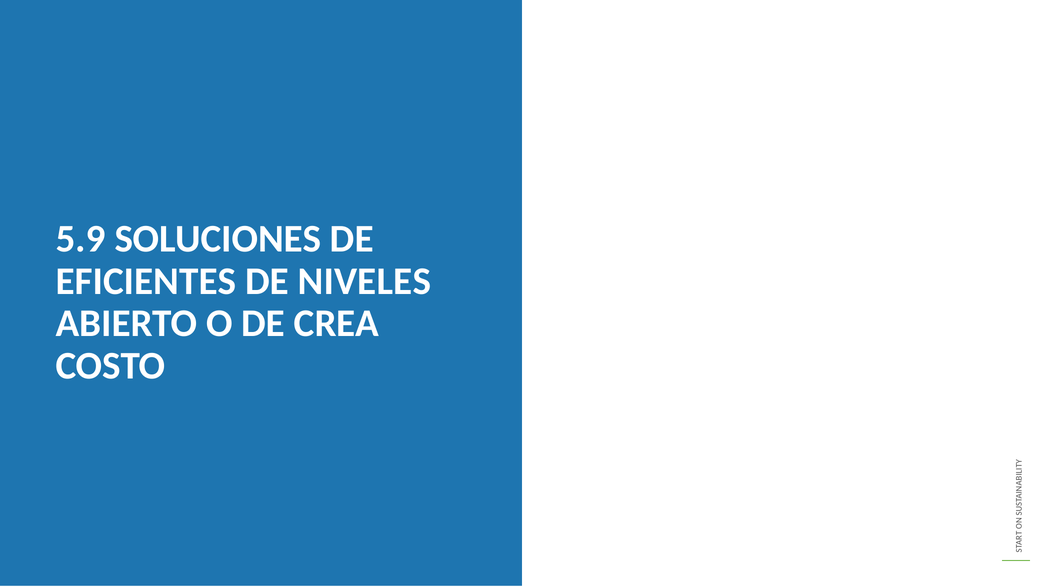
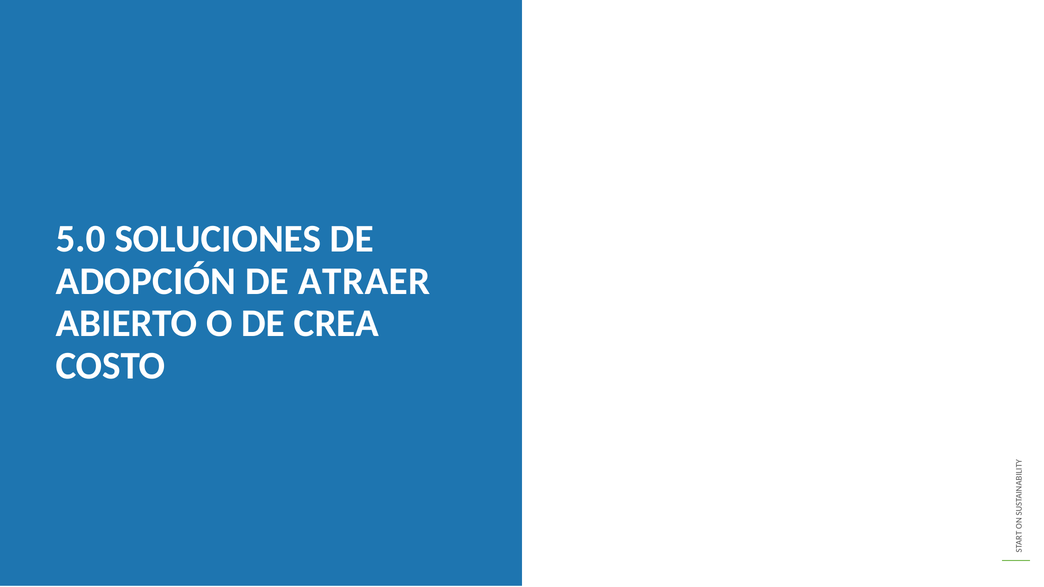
5.9: 5.9 -> 5.0
EFICIENTES: EFICIENTES -> ADOPCIÓN
NIVELES: NIVELES -> ATRAER
